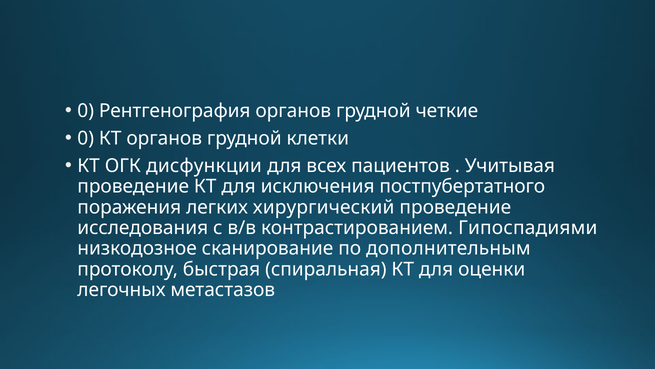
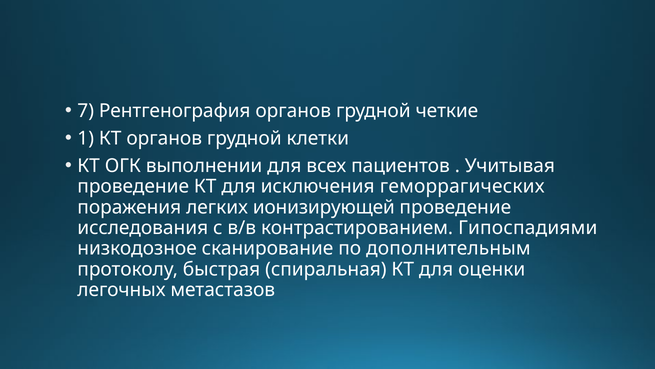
0 at (86, 111): 0 -> 7
0 at (86, 138): 0 -> 1
дисфункции: дисфункции -> выполнении
постпубертатного: постпубертатного -> геморрагических
хирургический: хирургический -> ионизирующей
